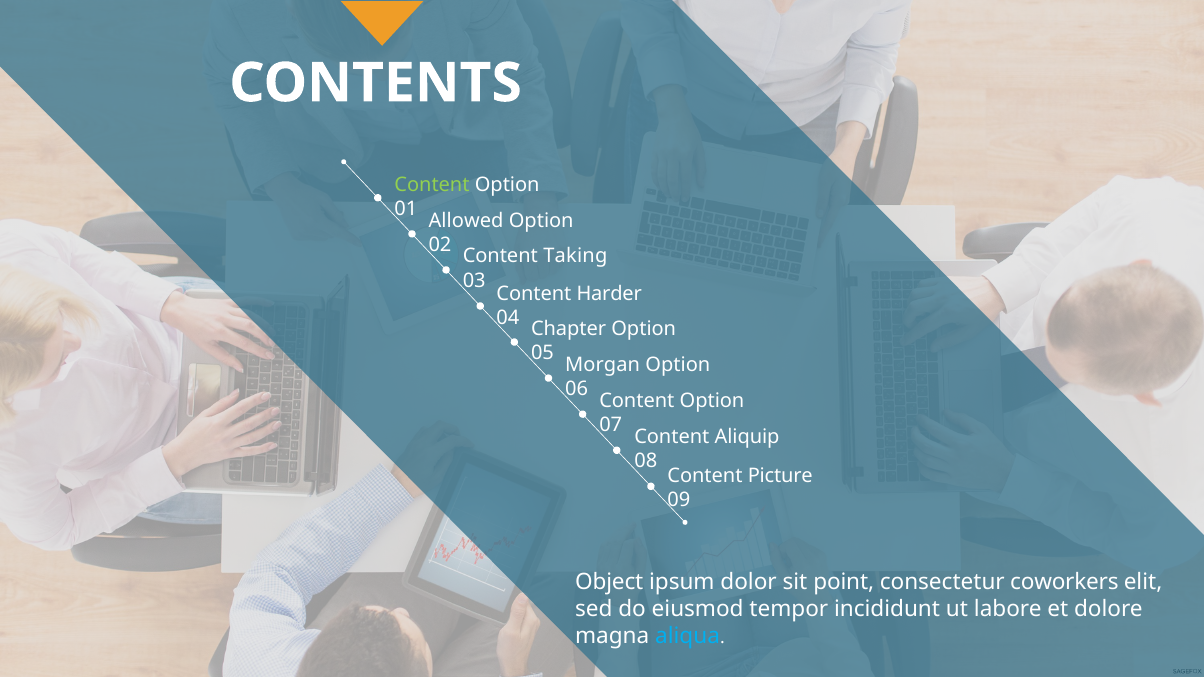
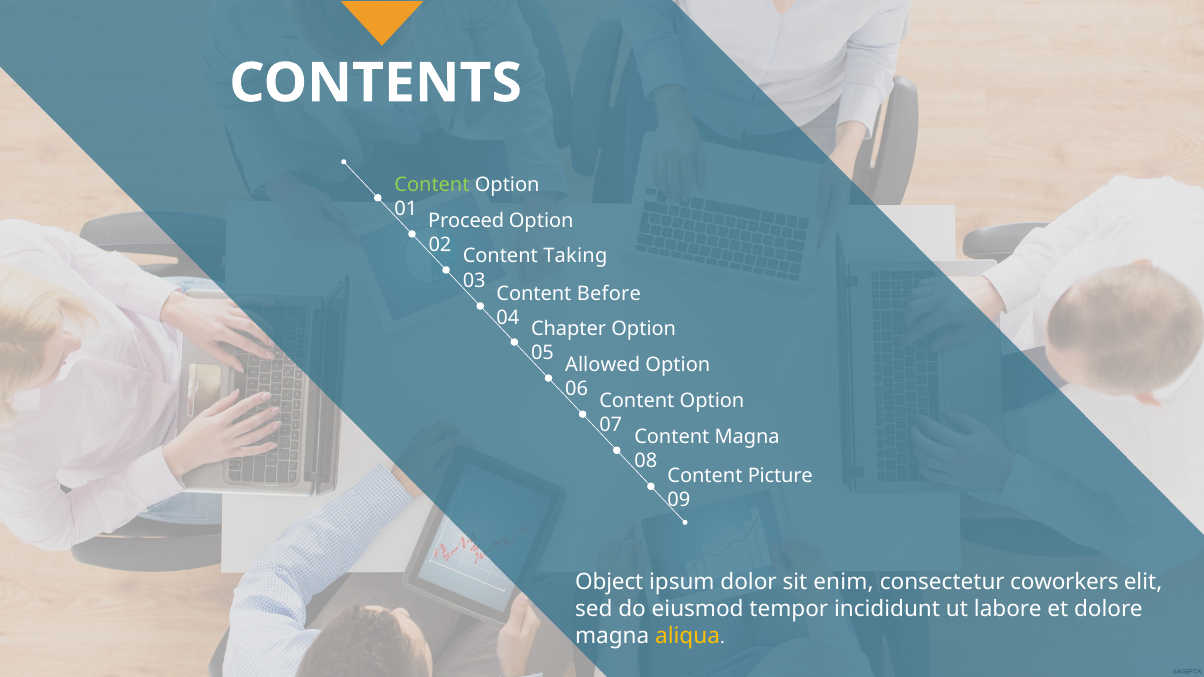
Allowed: Allowed -> Proceed
Harder: Harder -> Before
Morgan: Morgan -> Allowed
Content Aliquip: Aliquip -> Magna
point: point -> enim
aliqua colour: light blue -> yellow
